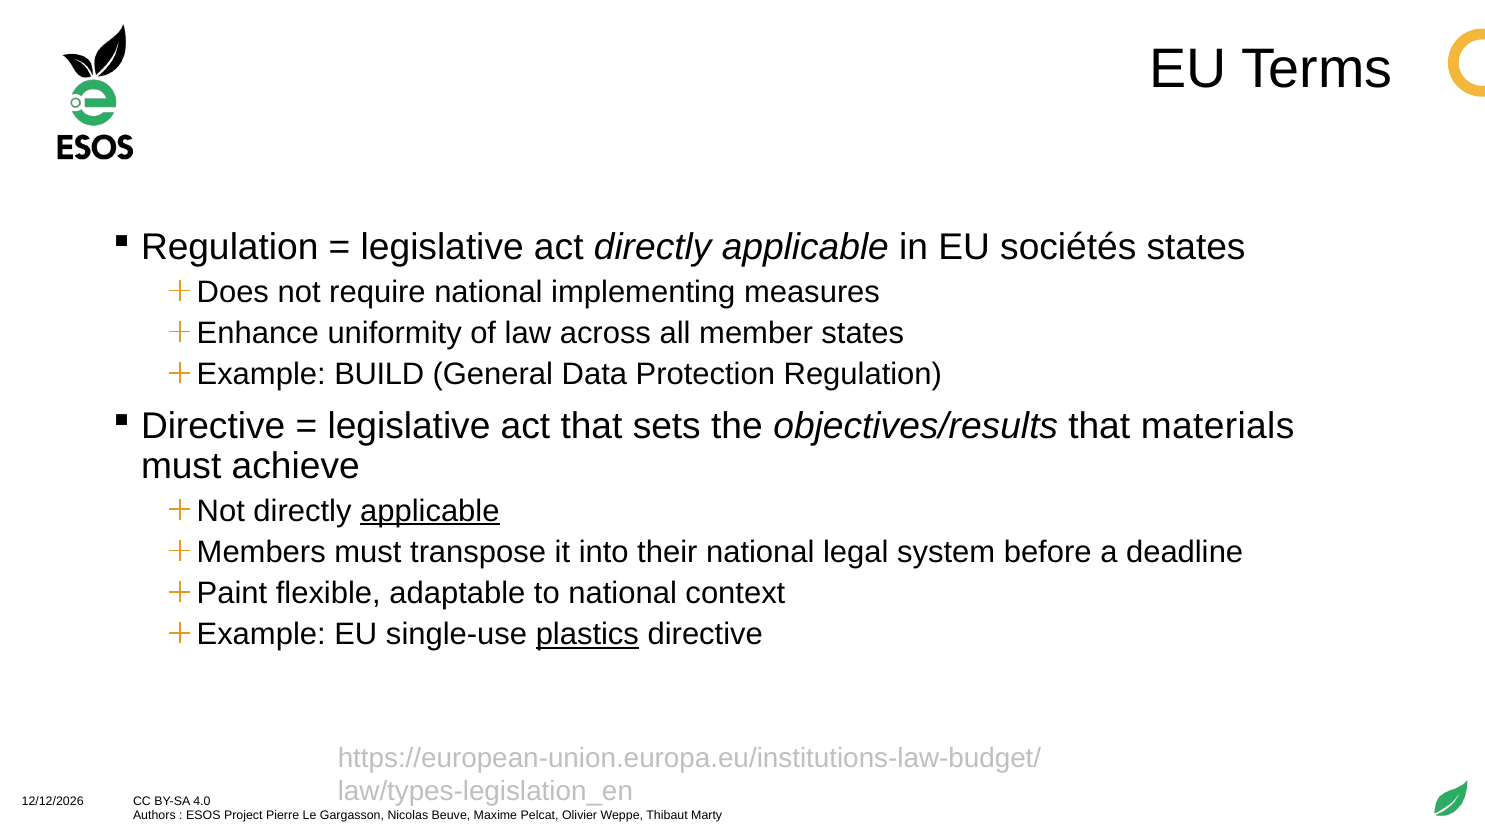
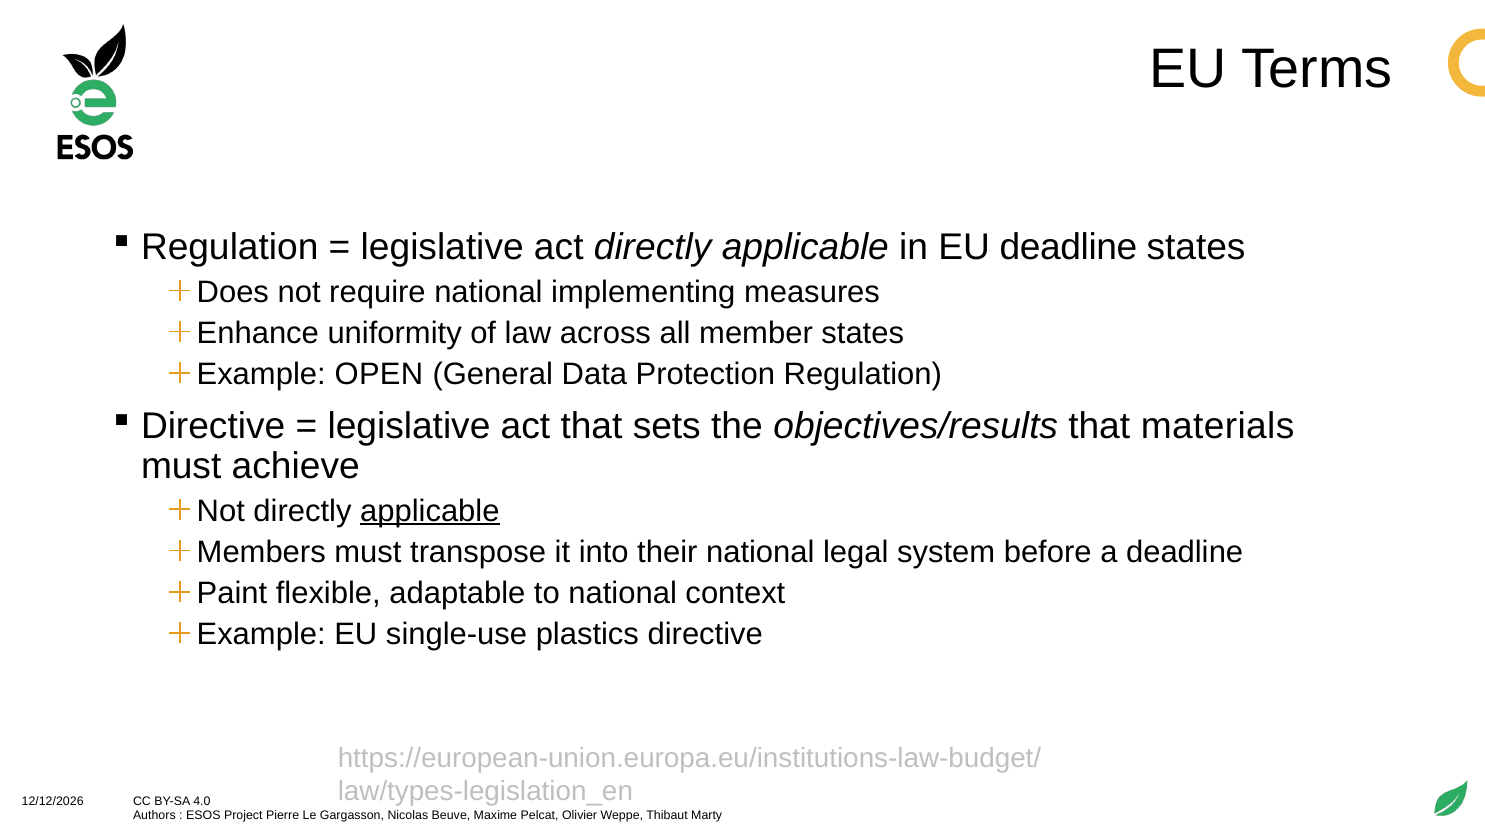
EU sociétés: sociétés -> deadline
BUILD: BUILD -> OPEN
plastics underline: present -> none
